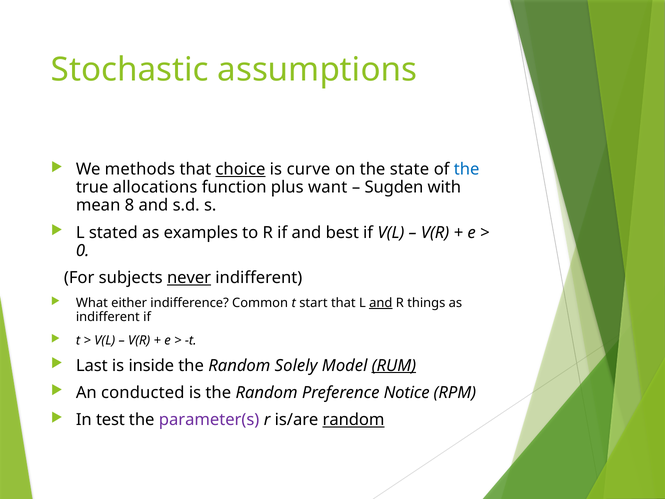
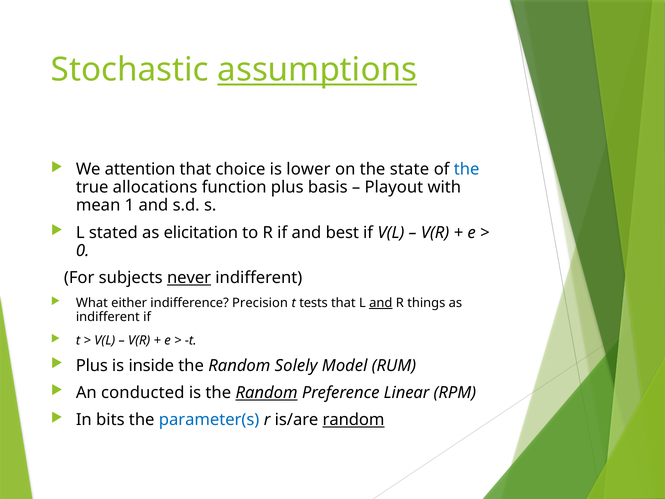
assumptions underline: none -> present
methods: methods -> attention
choice underline: present -> none
curve: curve -> lower
want: want -> basis
Sugden: Sugden -> Playout
8: 8 -> 1
examples: examples -> elicitation
Common: Common -> Precision
start: start -> tests
Last at (92, 365): Last -> Plus
RUM underline: present -> none
Random at (267, 393) underline: none -> present
Notice: Notice -> Linear
test: test -> bits
parameter(s colour: purple -> blue
